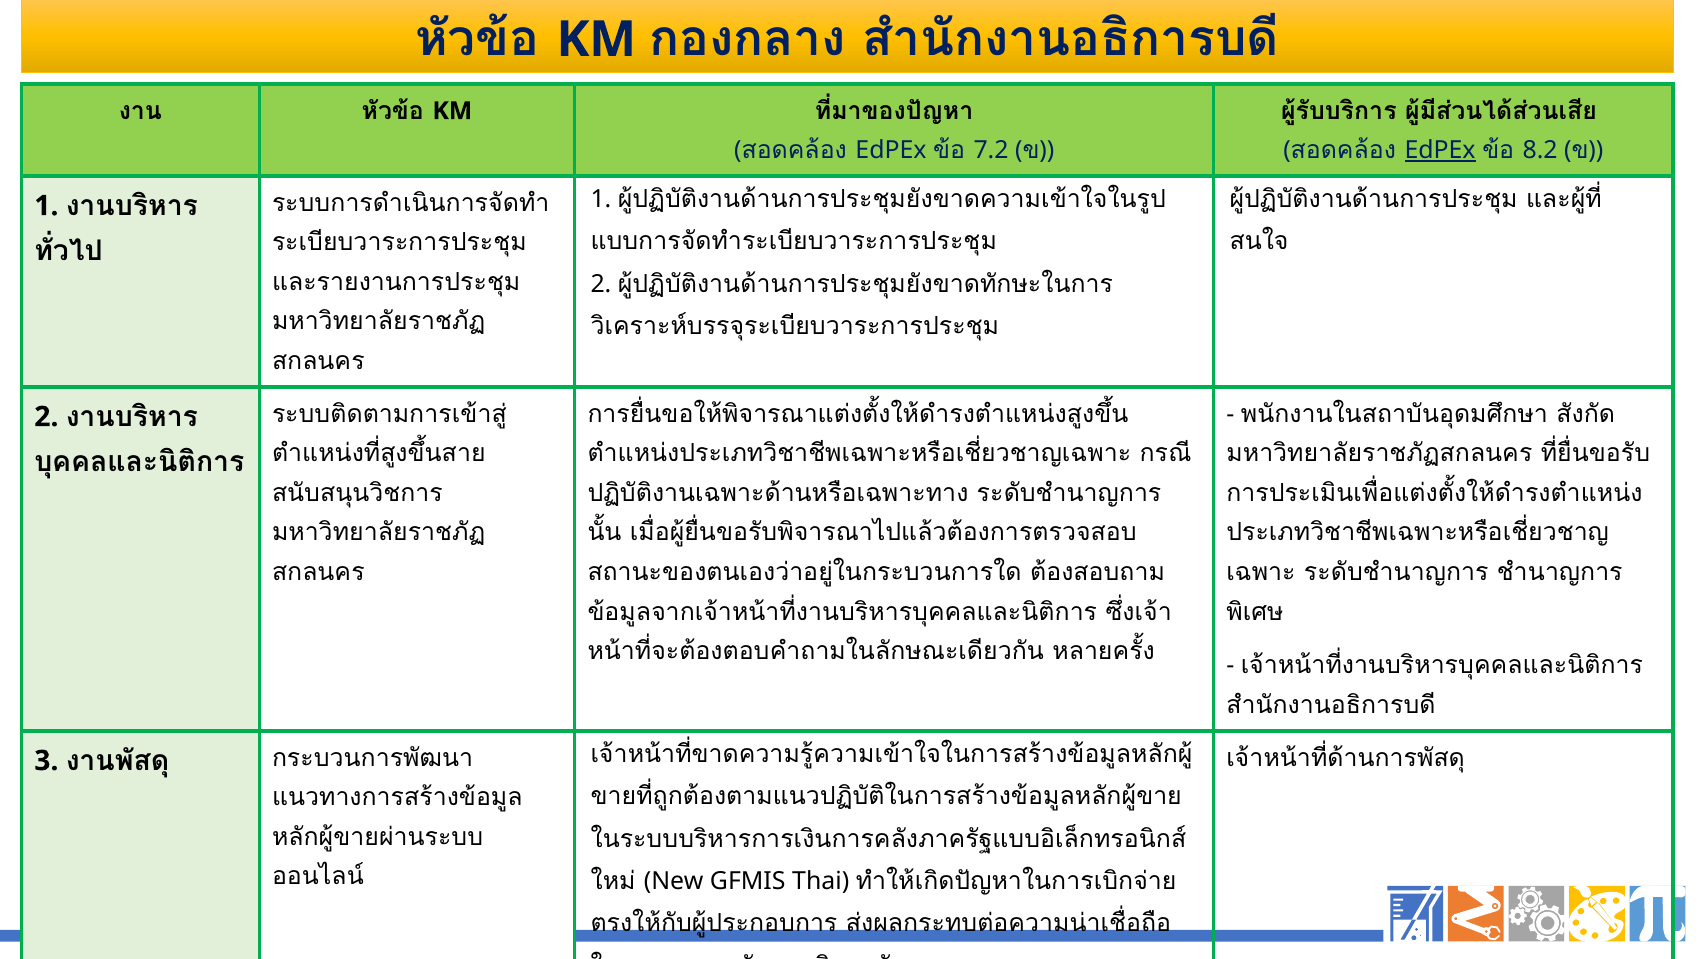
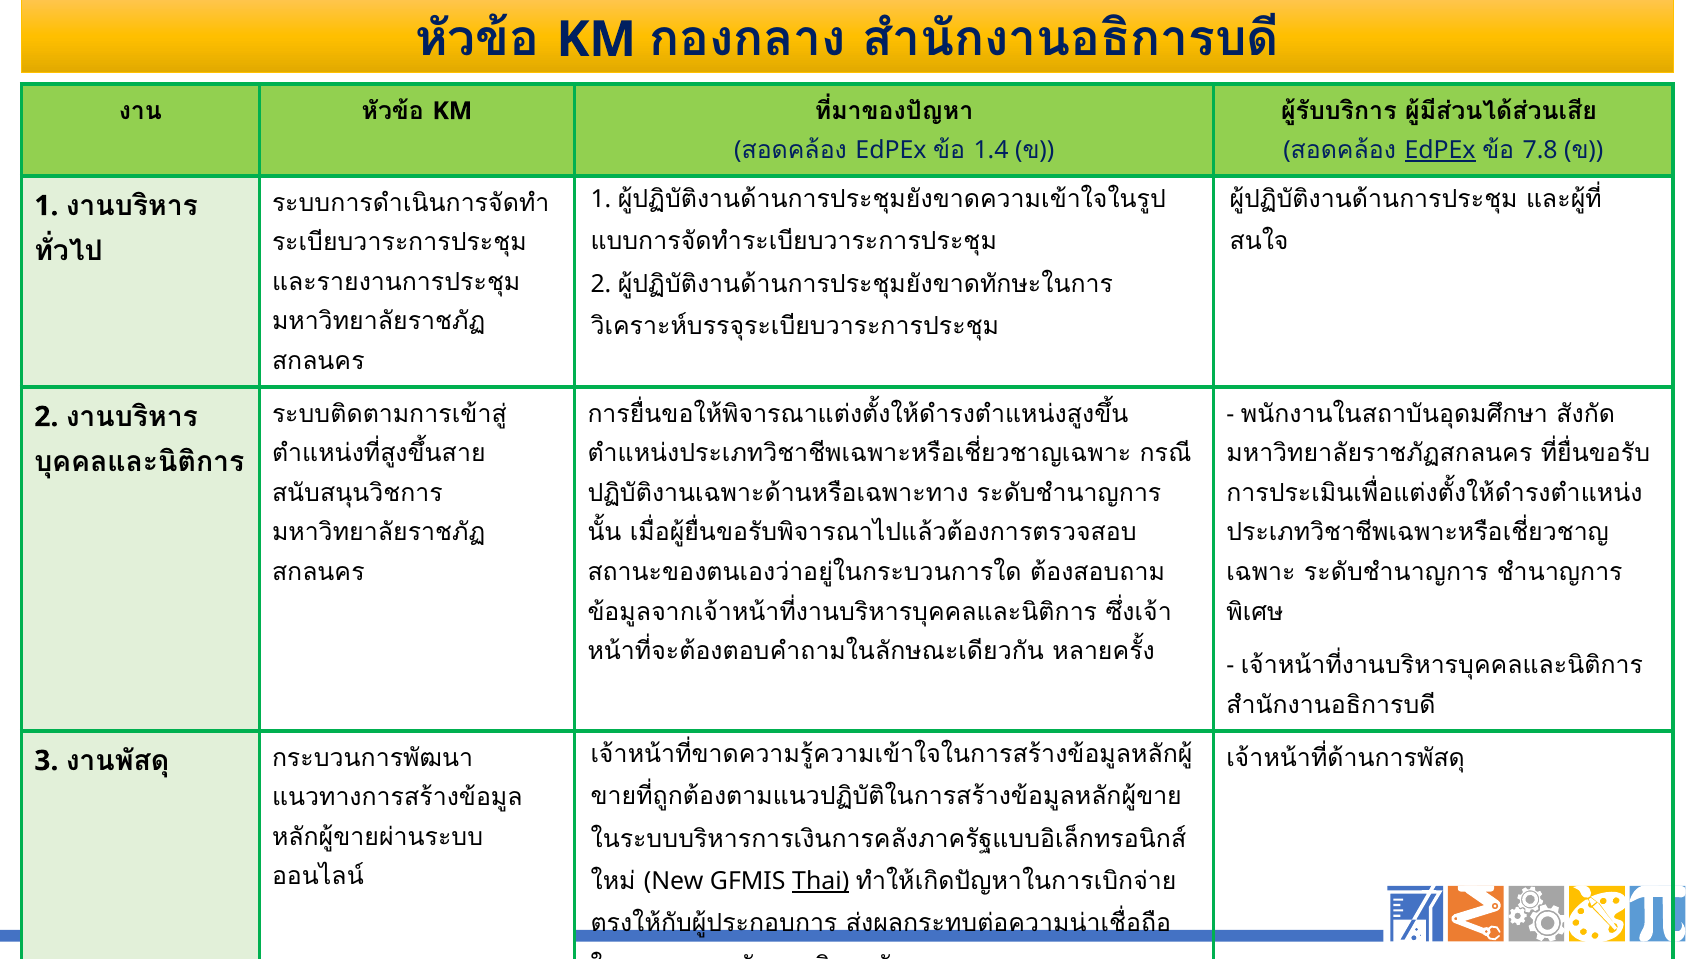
7.2: 7.2 -> 1.4
8.2: 8.2 -> 7.8
Thai underline: none -> present
